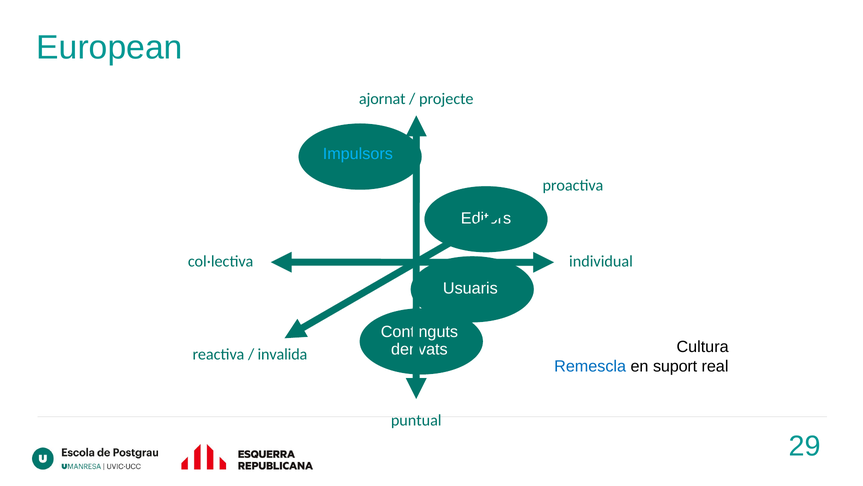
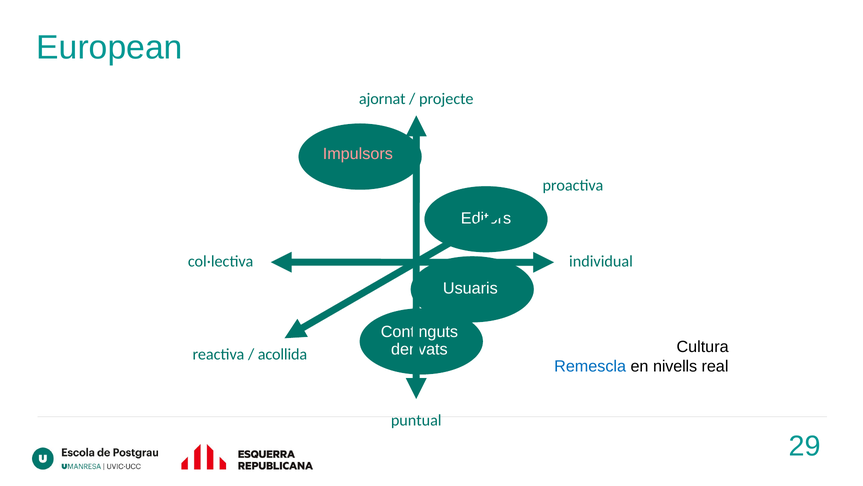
Impulsors colour: light blue -> pink
invalida: invalida -> acollida
suport: suport -> nivells
